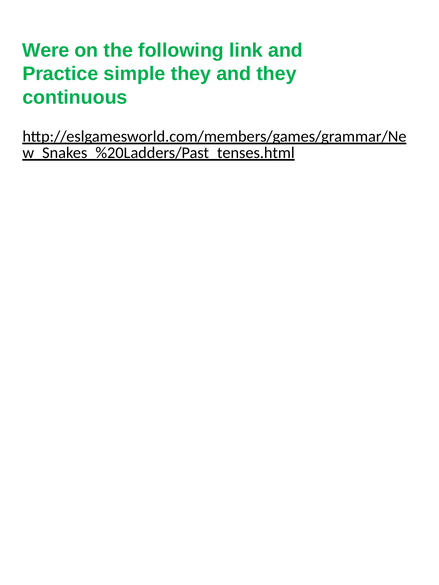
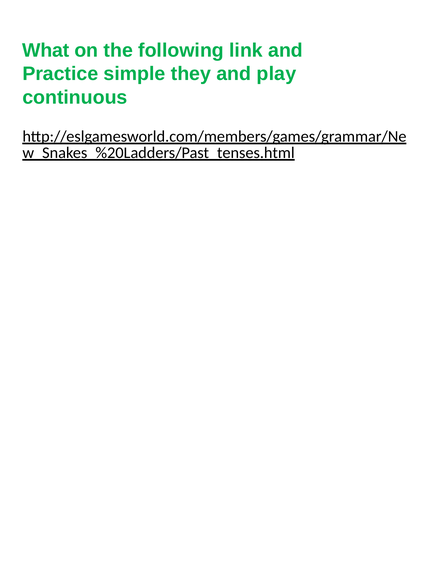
Were: Were -> What
and they: they -> play
